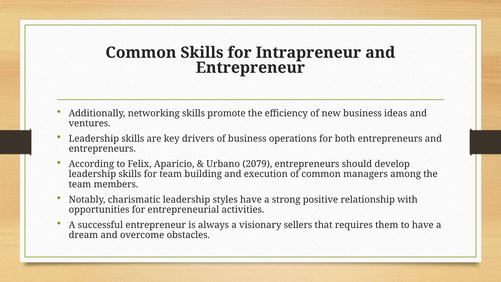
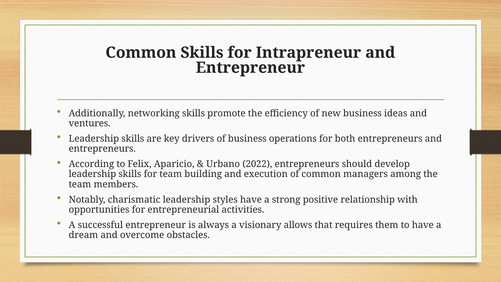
2079: 2079 -> 2022
sellers: sellers -> allows
